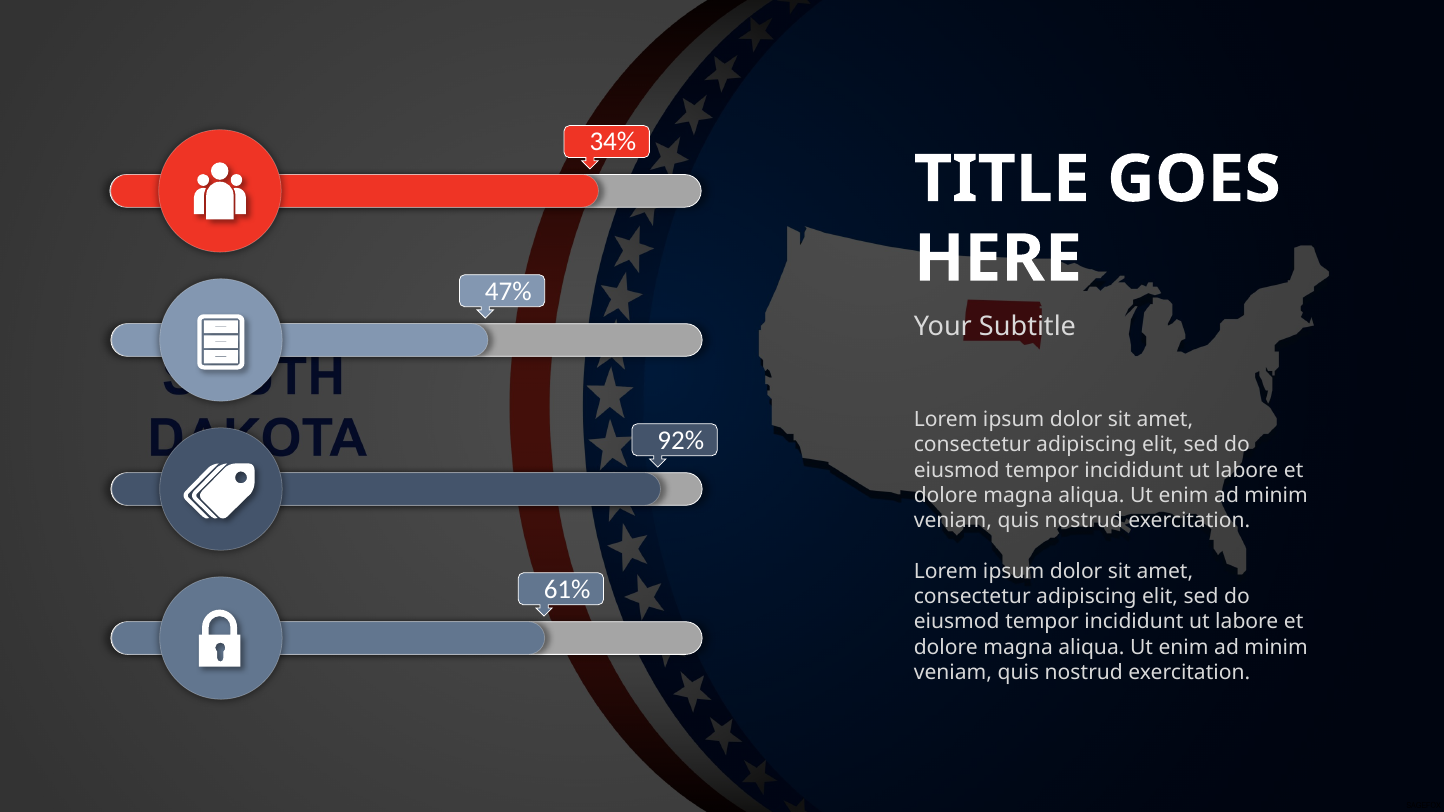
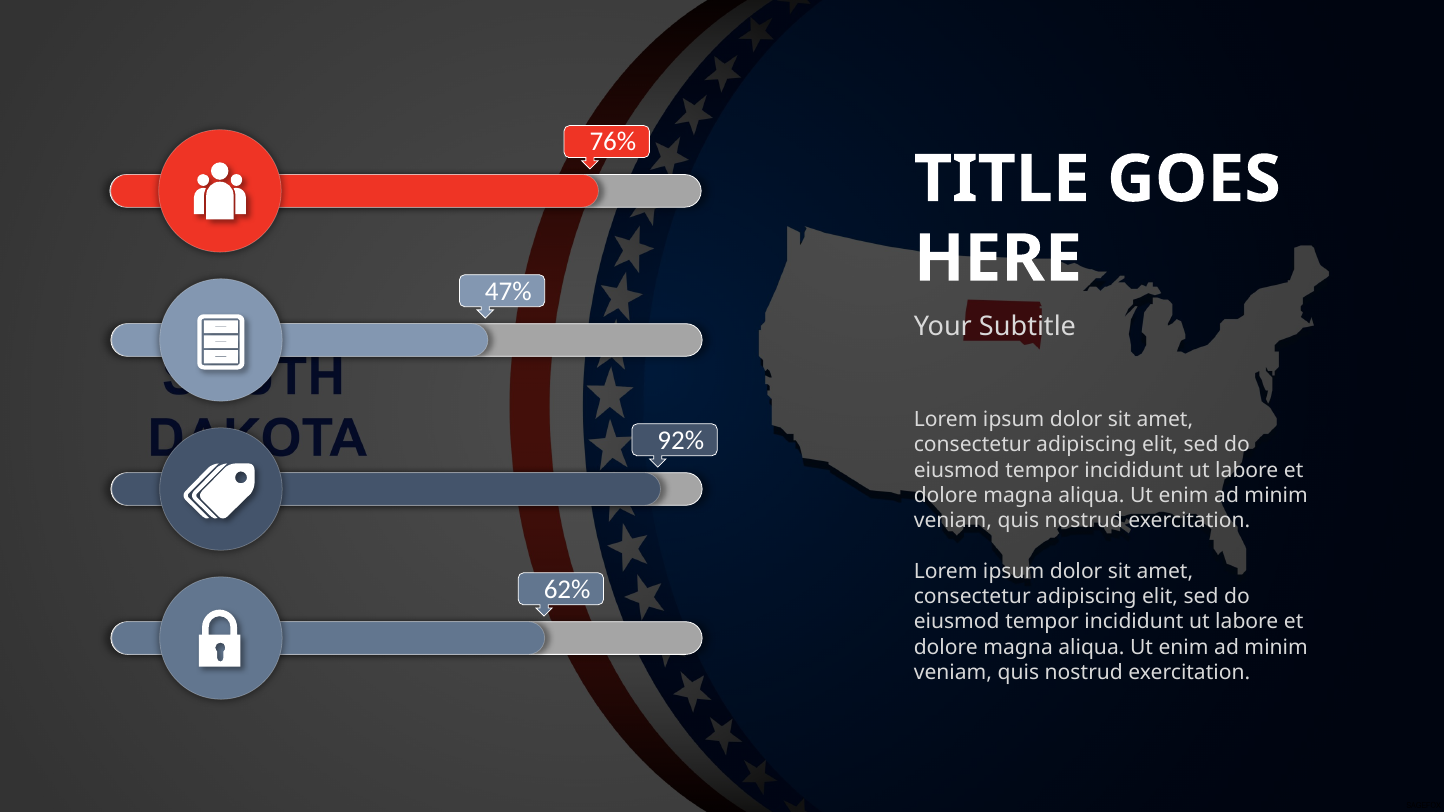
34%: 34% -> 76%
61%: 61% -> 62%
